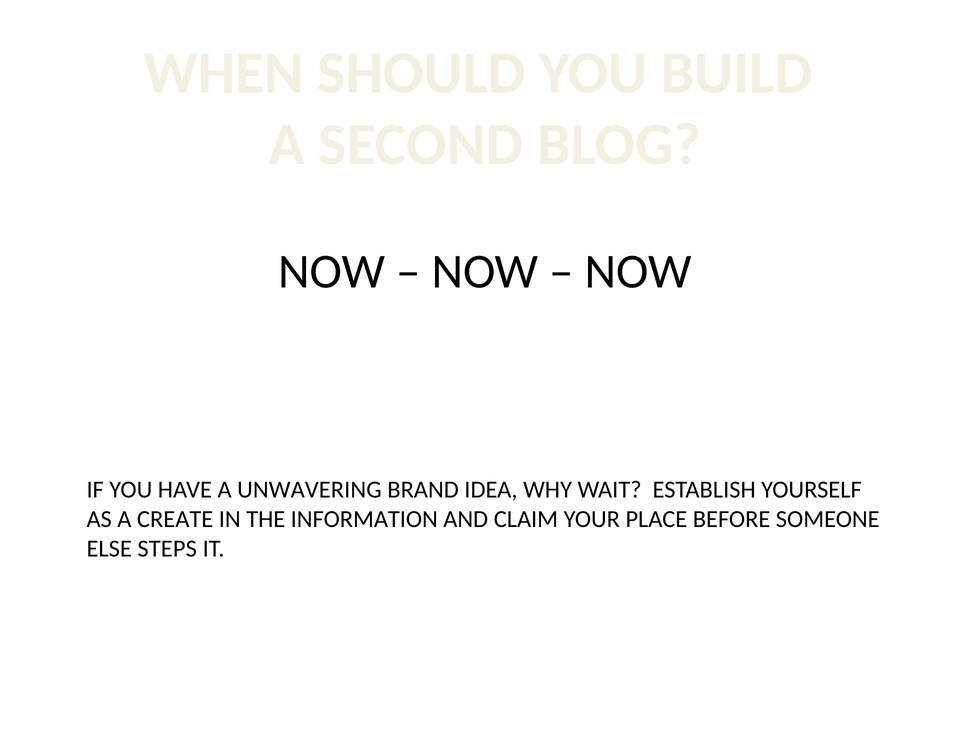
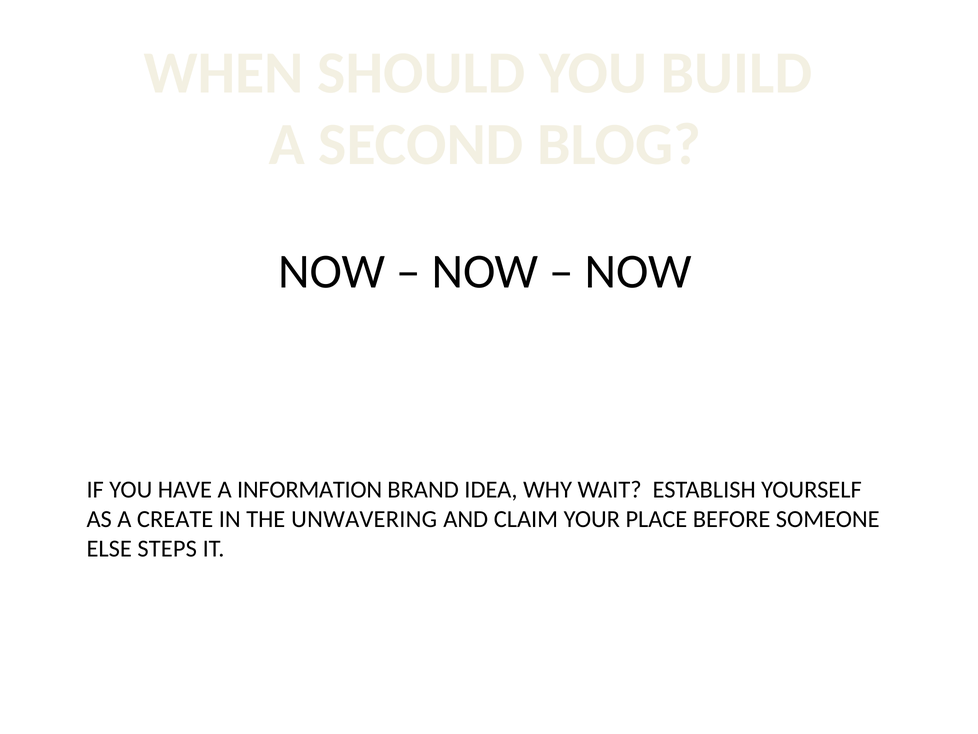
UNWAVERING: UNWAVERING -> INFORMATION
INFORMATION: INFORMATION -> UNWAVERING
